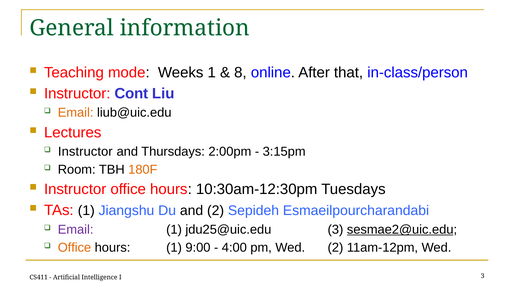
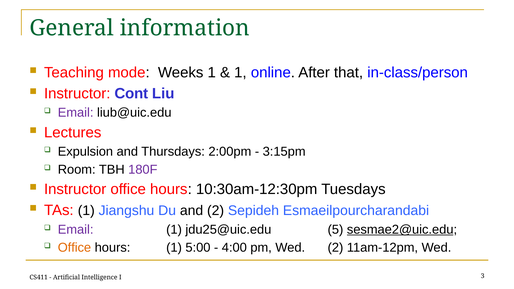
8 at (240, 73): 8 -> 1
Email at (76, 113) colour: orange -> purple
Instructor at (85, 152): Instructor -> Expulsion
180F colour: orange -> purple
jdu25@uic.edu 3: 3 -> 5
9:00: 9:00 -> 5:00
